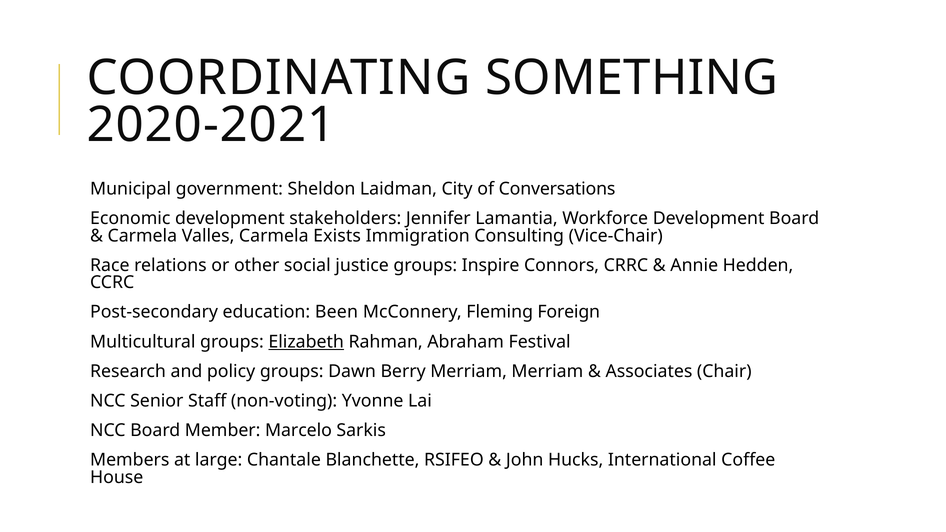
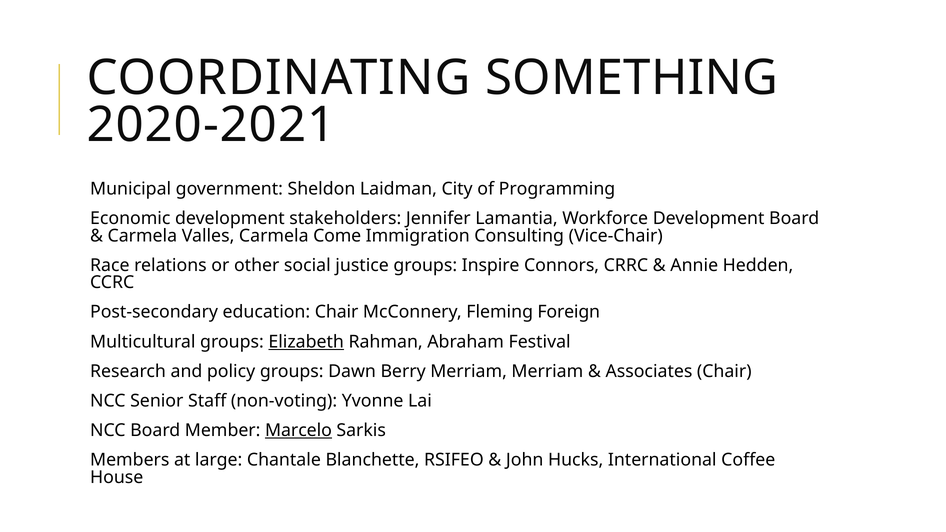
Conversations: Conversations -> Programming
Exists: Exists -> Come
education Been: Been -> Chair
Marcelo underline: none -> present
